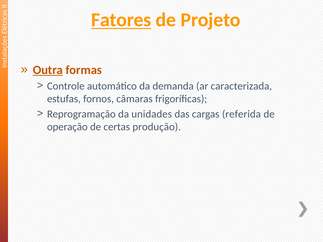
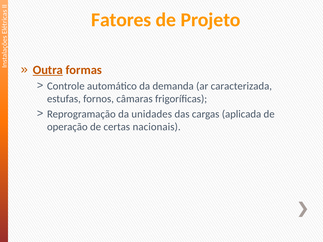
Fatores underline: present -> none
referida: referida -> aplicada
produção: produção -> nacionais
